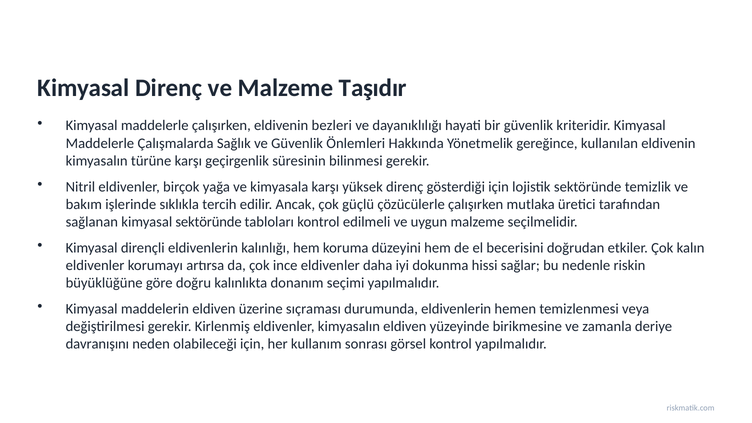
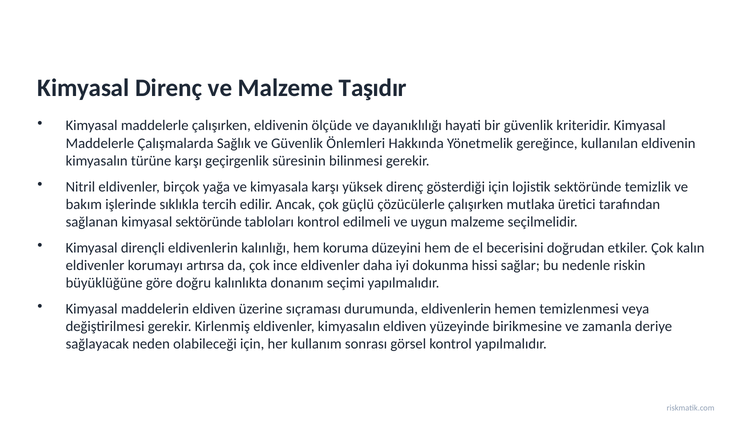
bezleri: bezleri -> ölçüde
davranışını: davranışını -> sağlayacak
